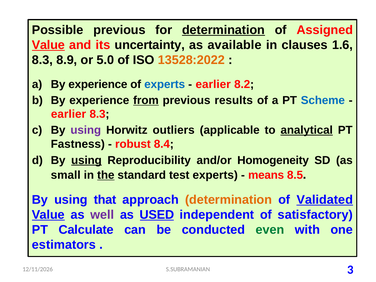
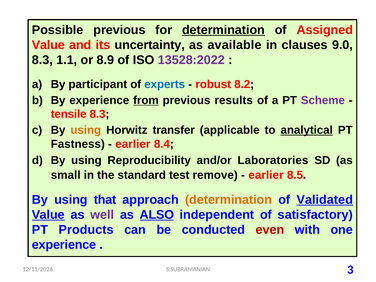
Value at (48, 45) underline: present -> none
1.6: 1.6 -> 9.0
8.9: 8.9 -> 1.1
5.0: 5.0 -> 8.9
13528:2022 colour: orange -> purple
a By experience: experience -> participant
earlier at (213, 84): earlier -> robust
Scheme colour: blue -> purple
earlier at (69, 114): earlier -> tensile
using at (86, 130) colour: purple -> orange
outliers: outliers -> transfer
robust at (133, 144): robust -> earlier
using at (86, 160) underline: present -> none
Homogeneity: Homogeneity -> Laboratories
the underline: present -> none
test experts: experts -> remove
means at (266, 175): means -> earlier
USED: USED -> ALSO
Calculate: Calculate -> Products
even colour: green -> red
estimators at (64, 245): estimators -> experience
